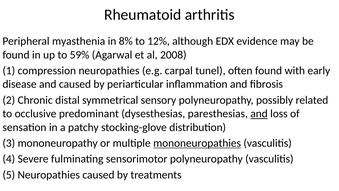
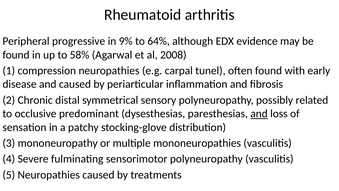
myasthenia: myasthenia -> progressive
8%: 8% -> 9%
12%: 12% -> 64%
59%: 59% -> 58%
mononeuropathies underline: present -> none
